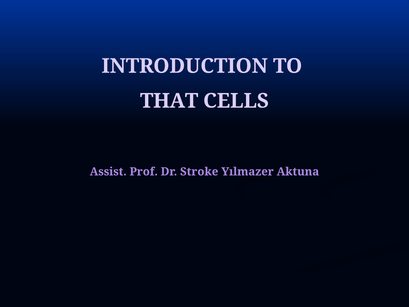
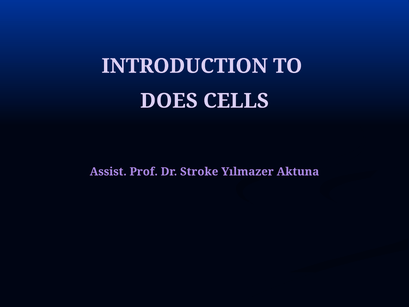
THAT: THAT -> DOES
